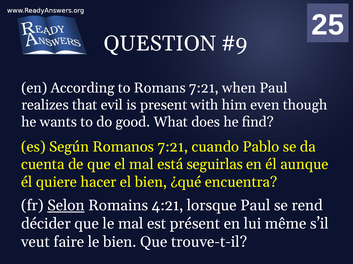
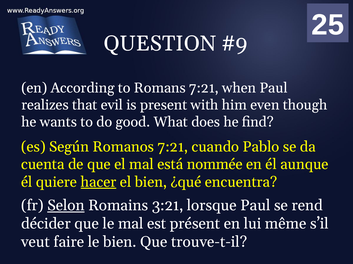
seguirlas: seguirlas -> nommée
hacer underline: none -> present
4:21: 4:21 -> 3:21
